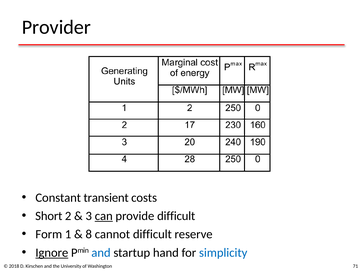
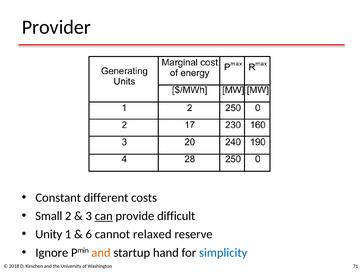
transient: transient -> different
Short: Short -> Small
Form: Form -> Unity
8: 8 -> 6
cannot difficult: difficult -> relaxed
Ignore underline: present -> none
and at (101, 253) colour: blue -> orange
